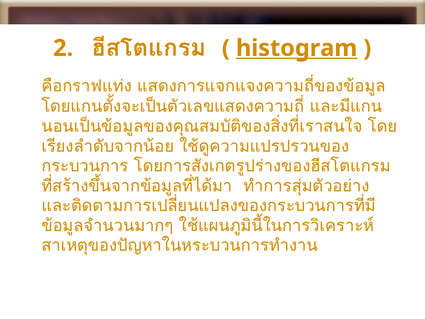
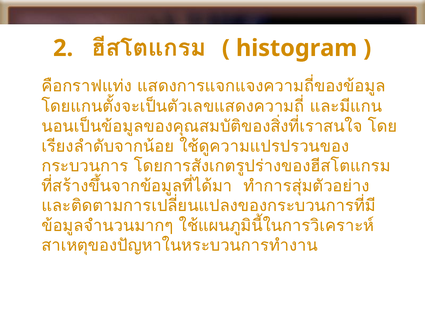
histogram underline: present -> none
